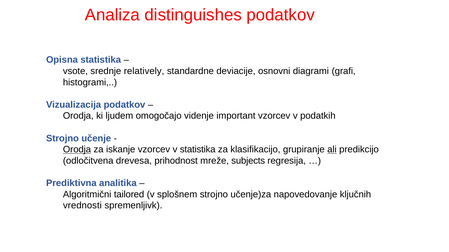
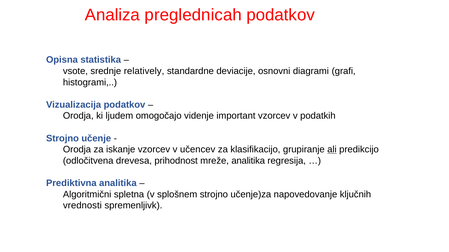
distinguishes: distinguishes -> preglednicah
Orodja at (77, 150) underline: present -> none
v statistika: statistika -> učencev
mreže subjects: subjects -> analitika
tailored: tailored -> spletna
